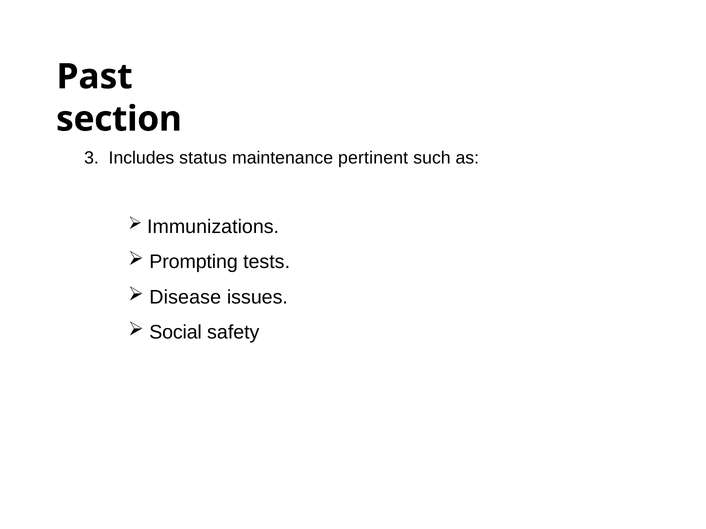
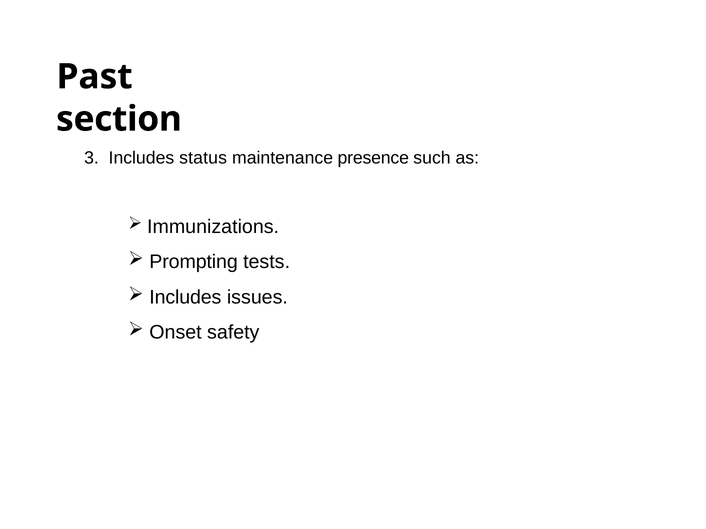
pertinent: pertinent -> presence
Disease at (185, 298): Disease -> Includes
Social: Social -> Onset
